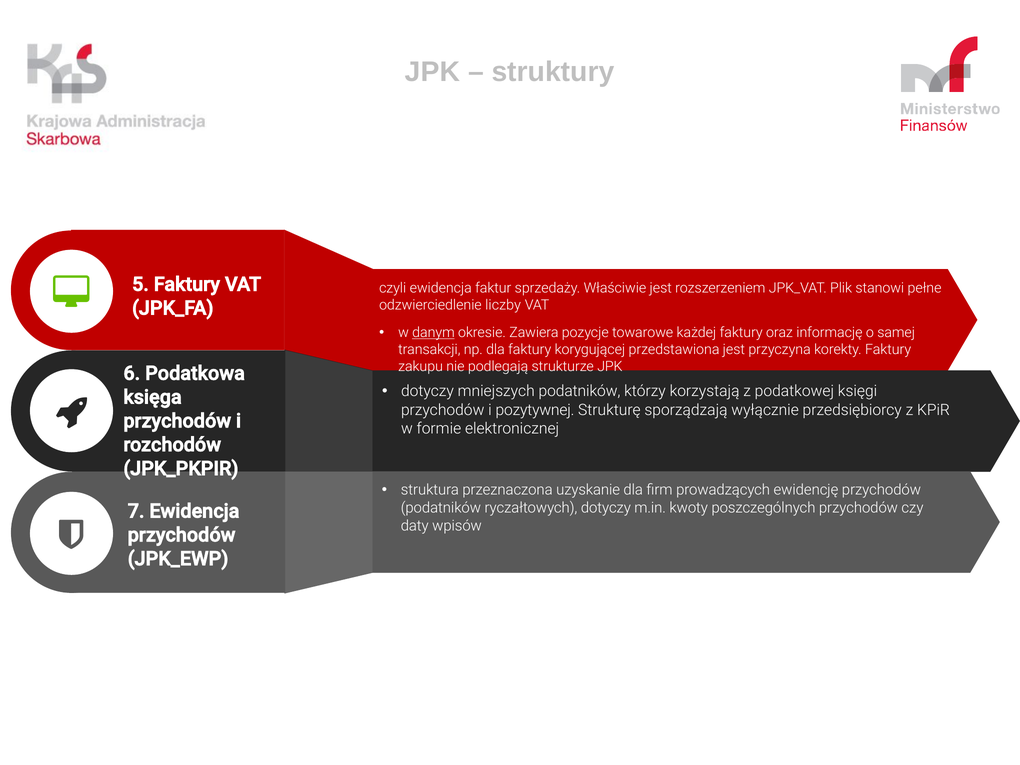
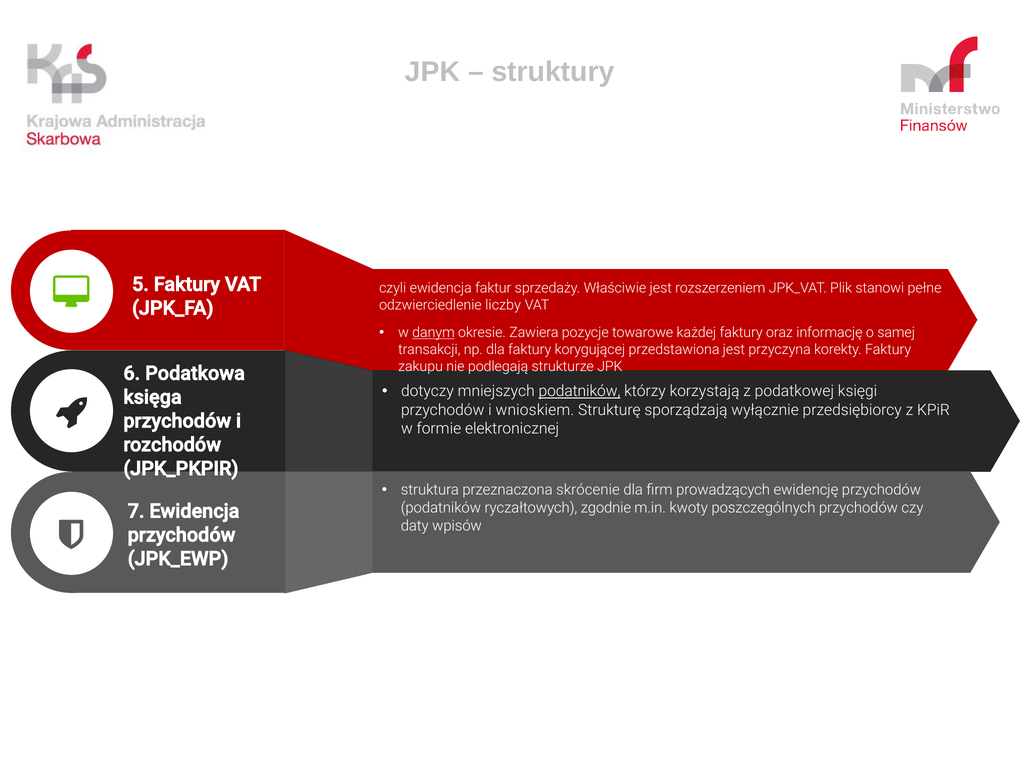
podatników at (579, 391) underline: none -> present
pozytywnej: pozytywnej -> wnioskiem
uzyskanie: uzyskanie -> skrócenie
ryczałtowych dotyczy: dotyczy -> zgodnie
